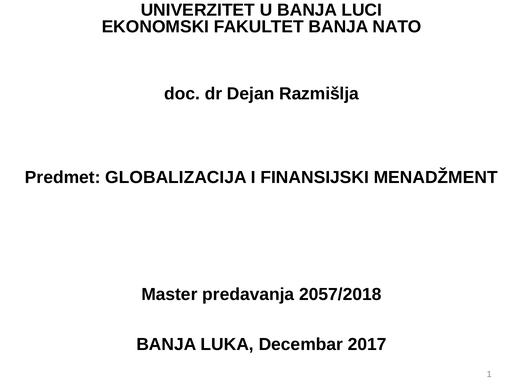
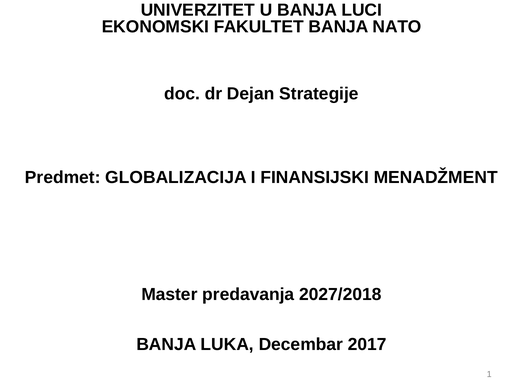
Razmišlja: Razmišlja -> Strategije
2057/2018: 2057/2018 -> 2027/2018
